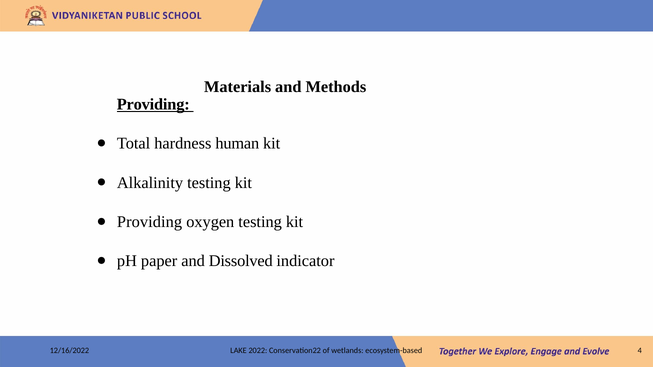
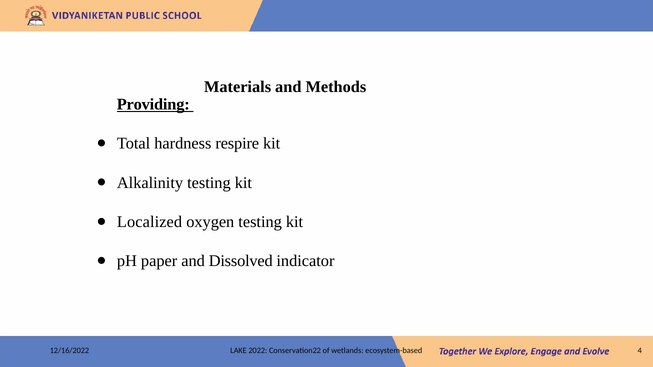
human: human -> respire
Providing at (150, 222): Providing -> Localized
